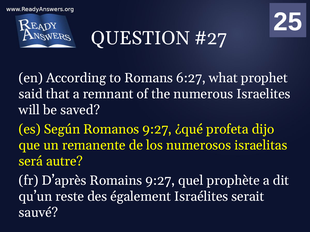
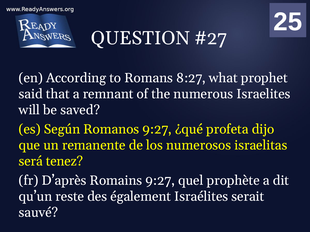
6:27: 6:27 -> 8:27
autre: autre -> tenez
